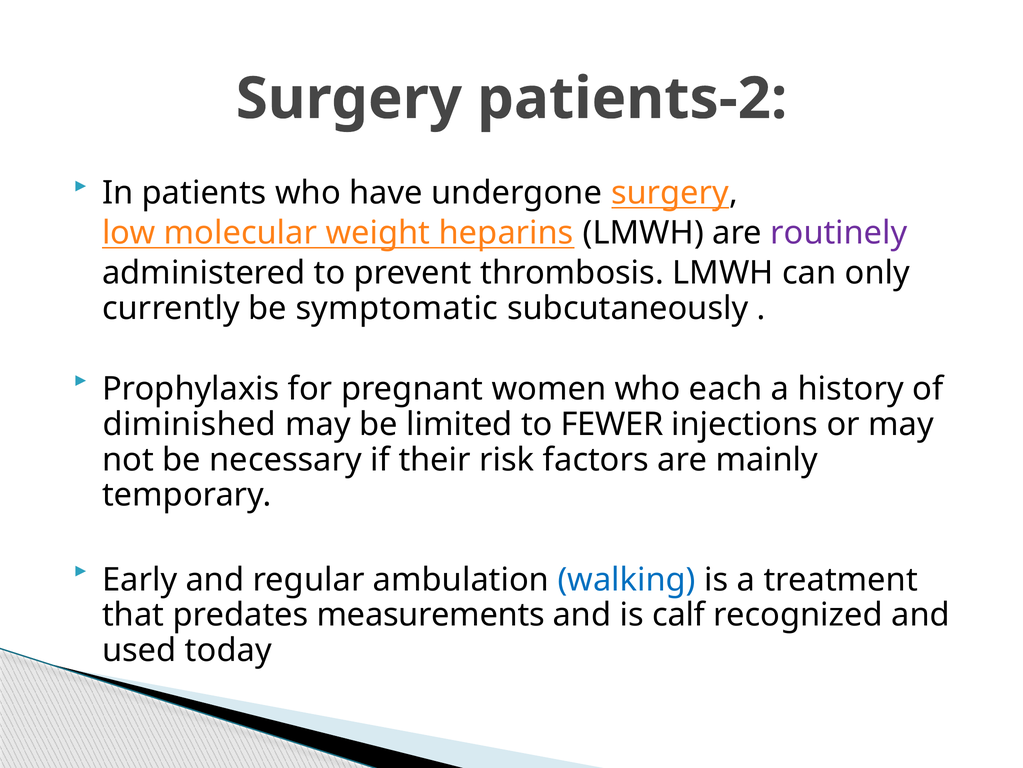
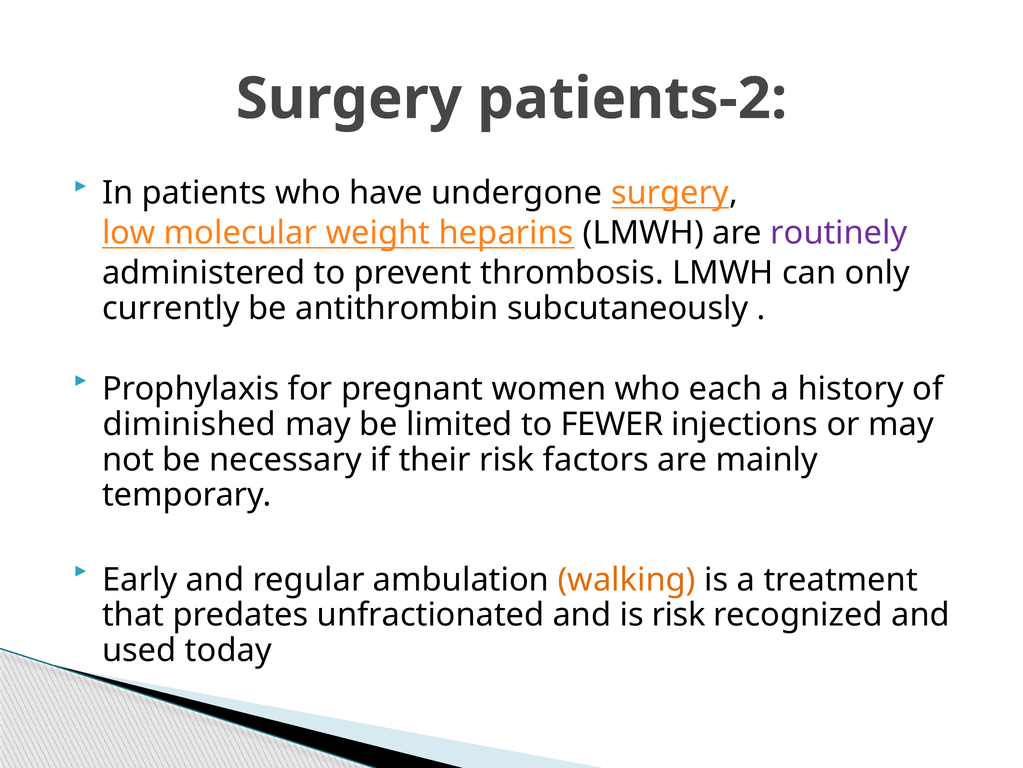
symptomatic: symptomatic -> antithrombin
walking colour: blue -> orange
measurements: measurements -> unfractionated
is calf: calf -> risk
